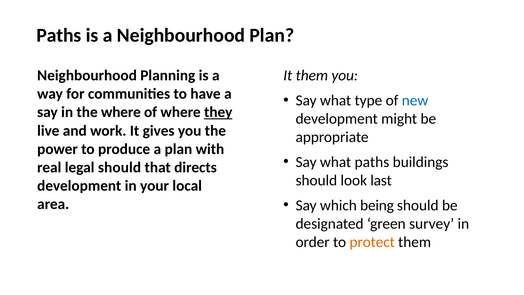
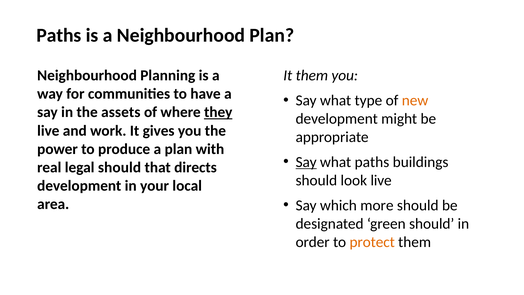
new colour: blue -> orange
the where: where -> assets
Say at (306, 162) underline: none -> present
look last: last -> live
being: being -> more
green survey: survey -> should
